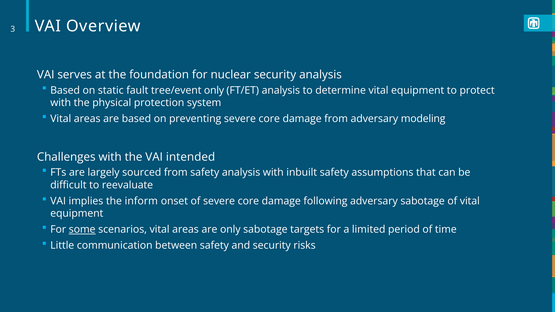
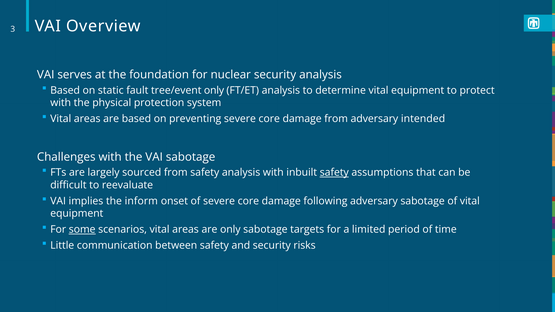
modeling: modeling -> intended
VAI intended: intended -> sabotage
safety at (334, 173) underline: none -> present
